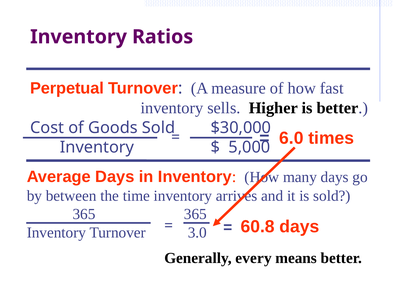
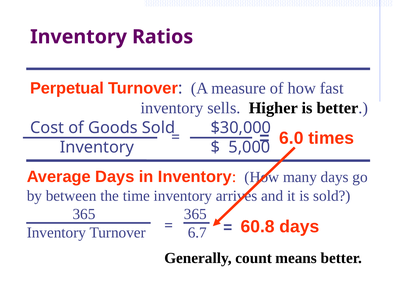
3.0: 3.0 -> 6.7
every: every -> count
